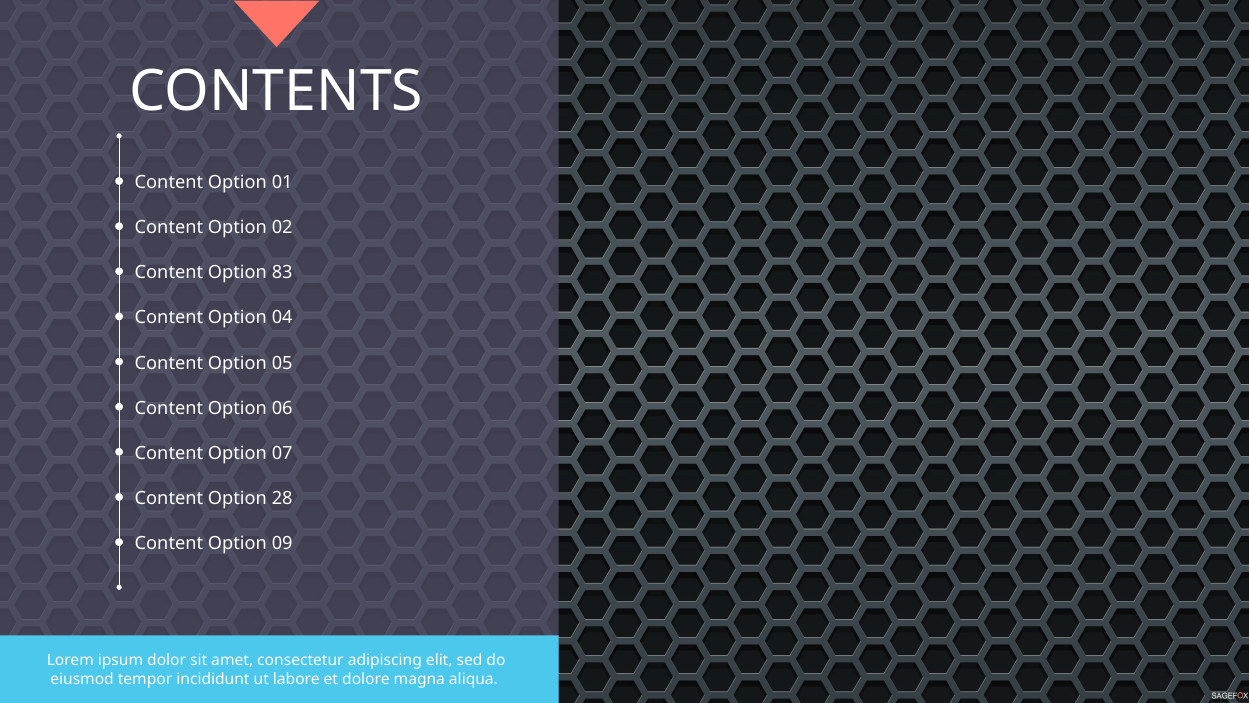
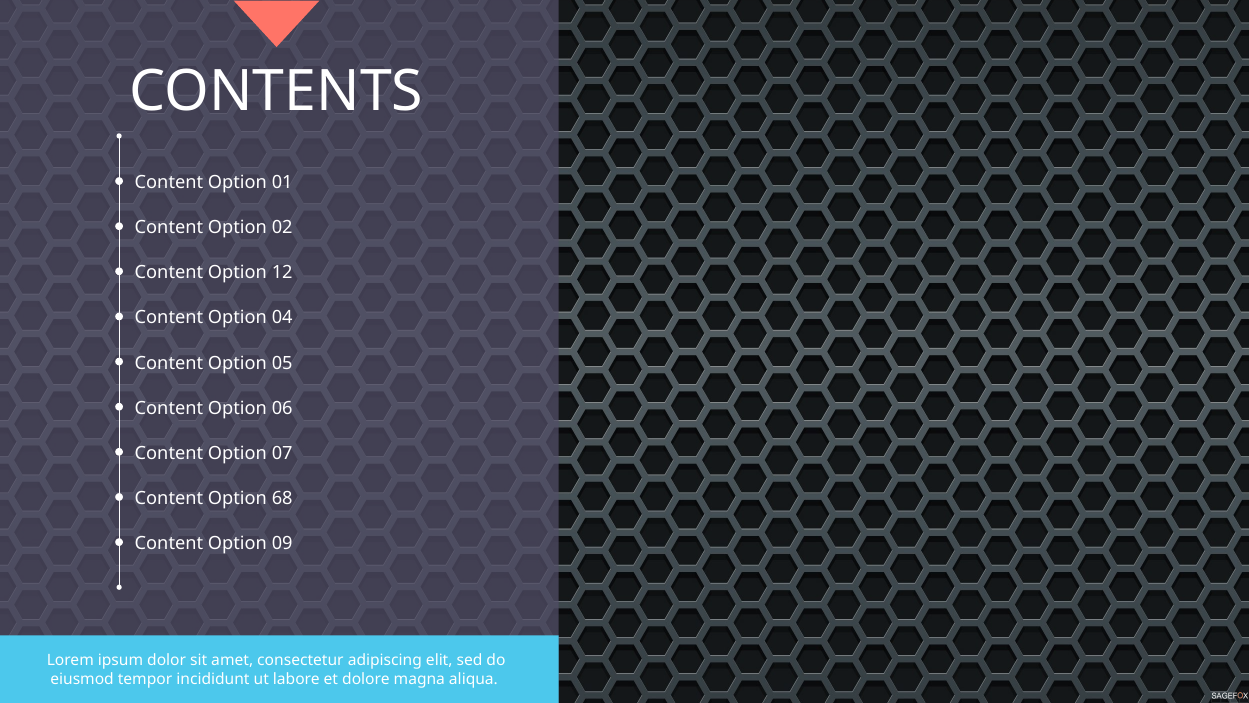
83: 83 -> 12
28: 28 -> 68
